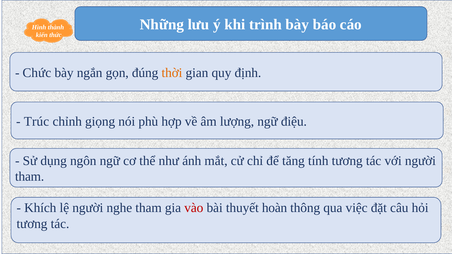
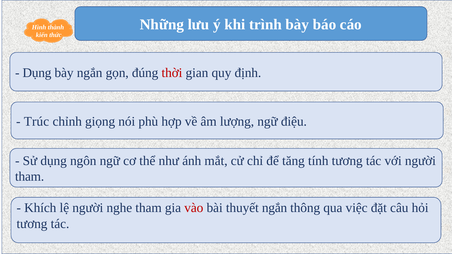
Chức at (37, 73): Chức -> Dụng
thời colour: orange -> red
thuyết hoàn: hoàn -> ngắn
